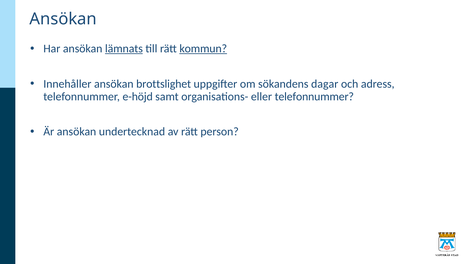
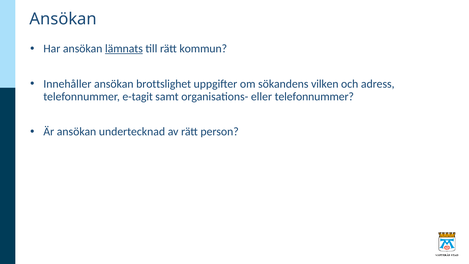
kommun underline: present -> none
dagar: dagar -> vilken
e-höjd: e-höjd -> e-tagit
